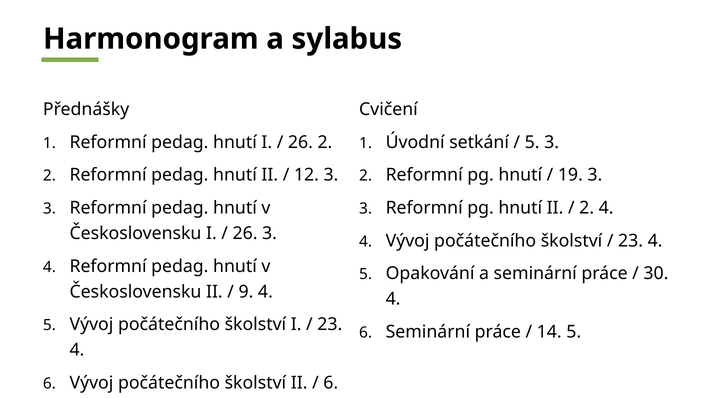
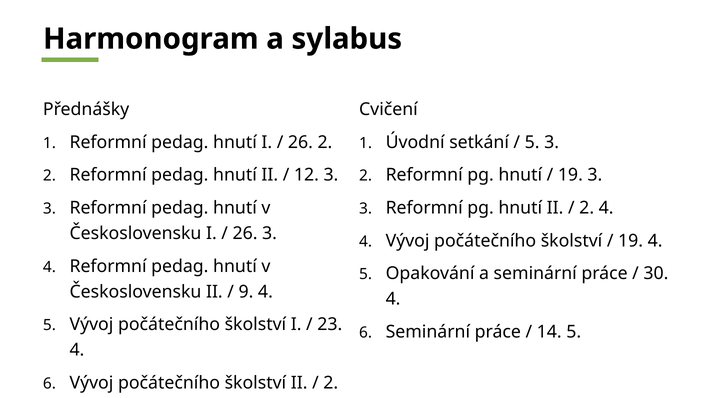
23 at (631, 241): 23 -> 19
6 at (331, 383): 6 -> 2
